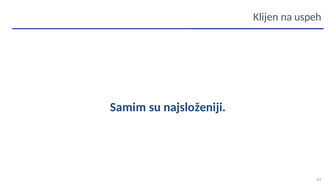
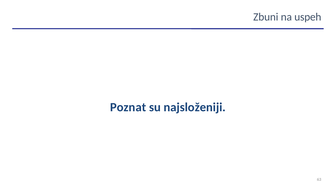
Klijen: Klijen -> Zbuni
Samim: Samim -> Poznat
